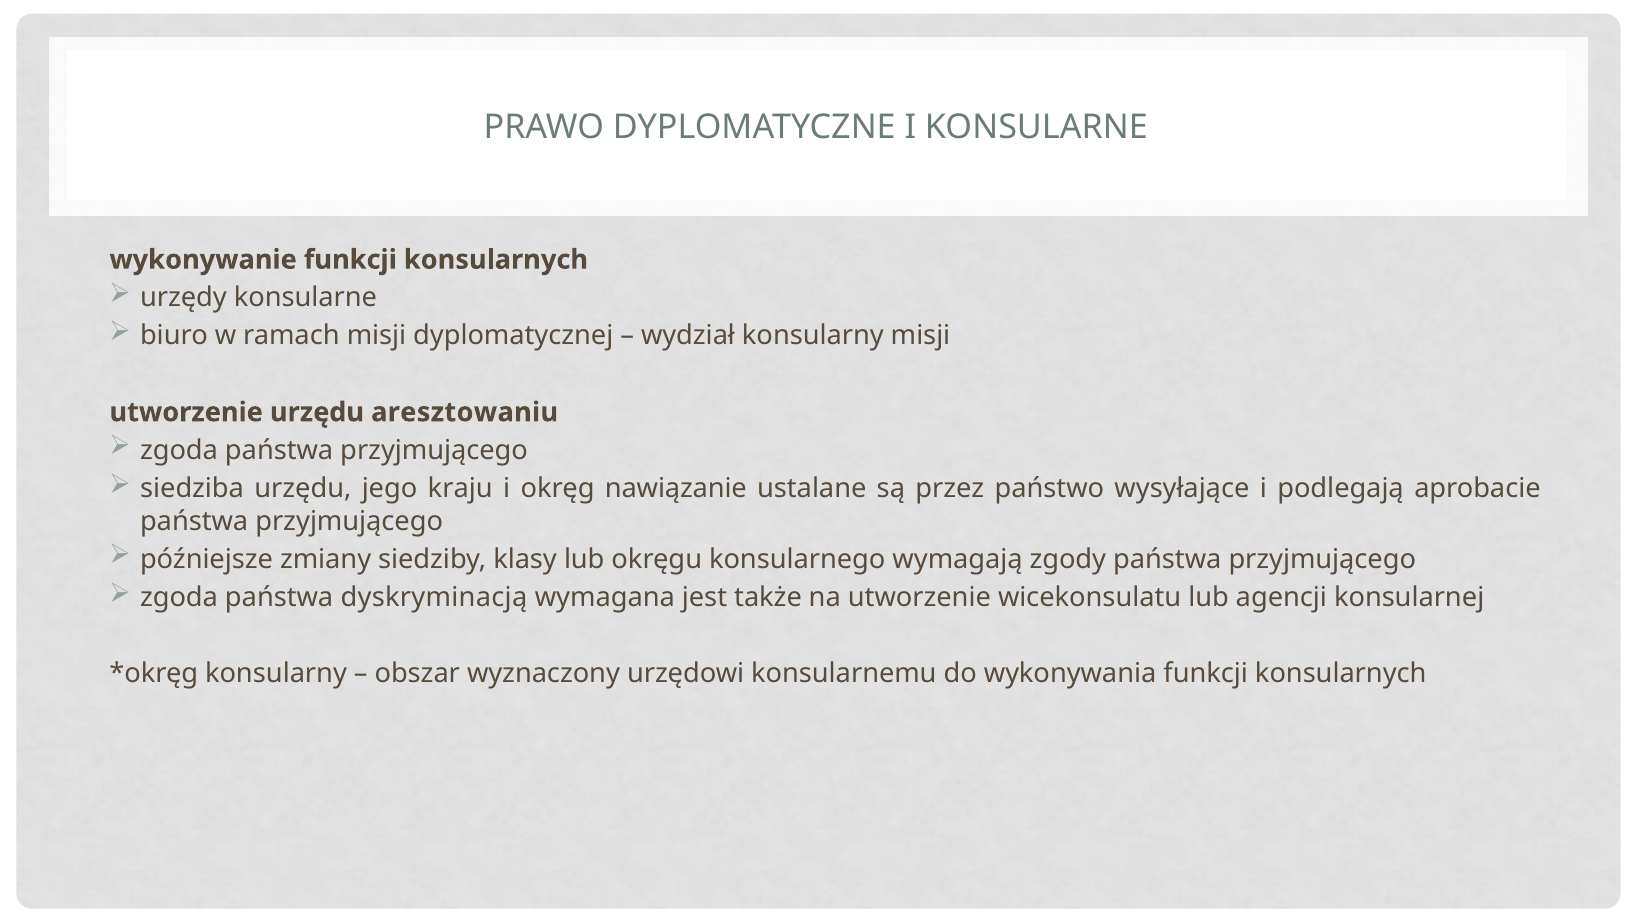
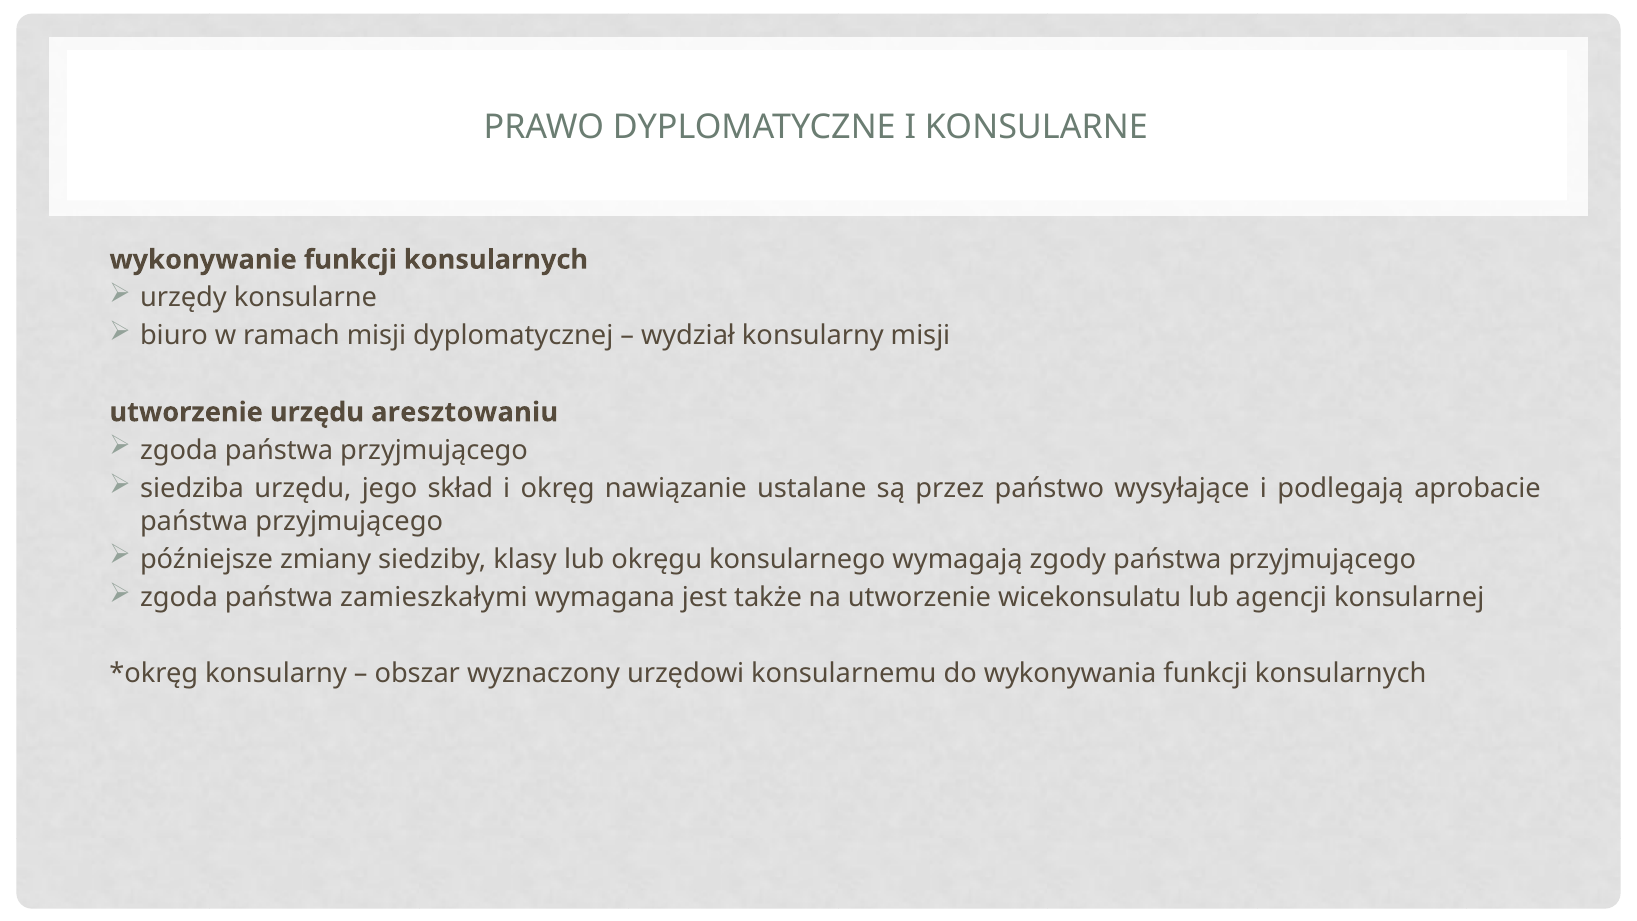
kraju: kraju -> skład
dyskryminacją: dyskryminacją -> zamieszkałymi
